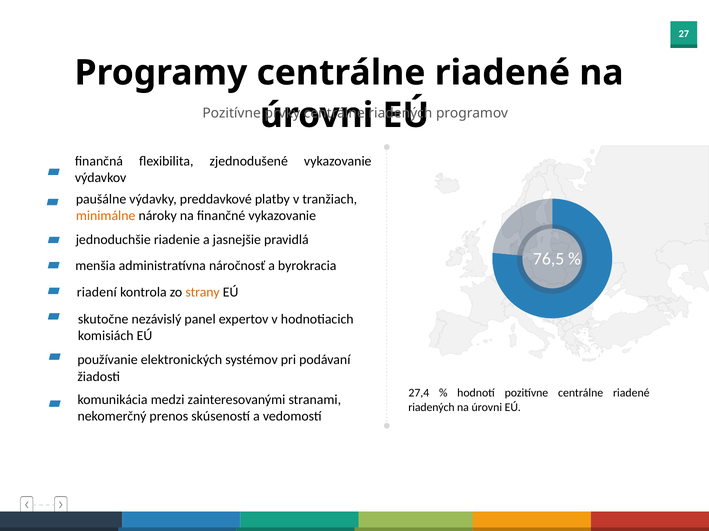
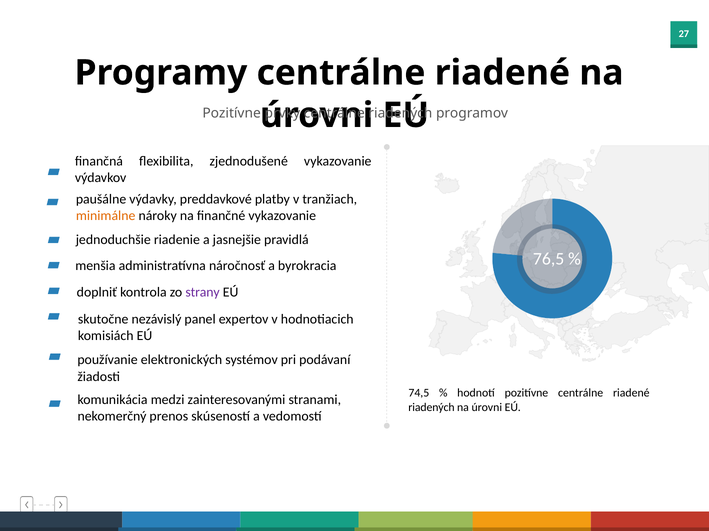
riadení: riadení -> doplniť
strany colour: orange -> purple
27,4: 27,4 -> 74,5
